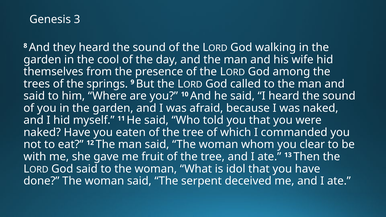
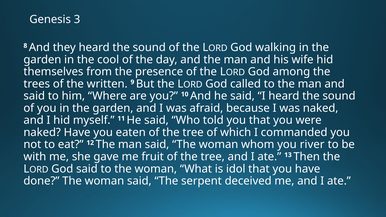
springs: springs -> written
clear: clear -> river
